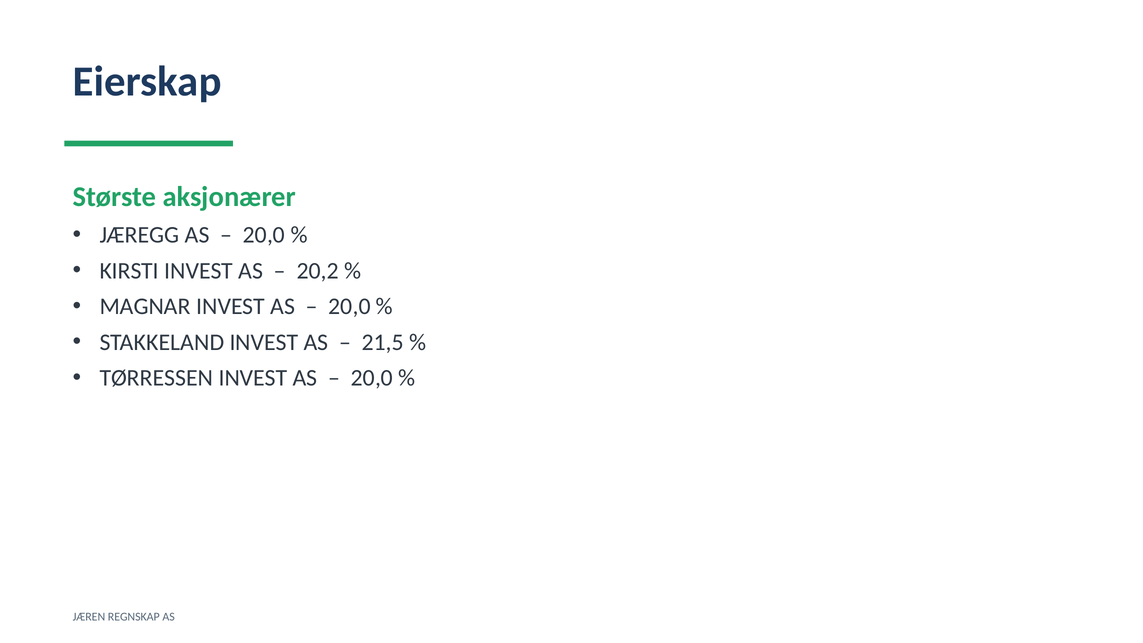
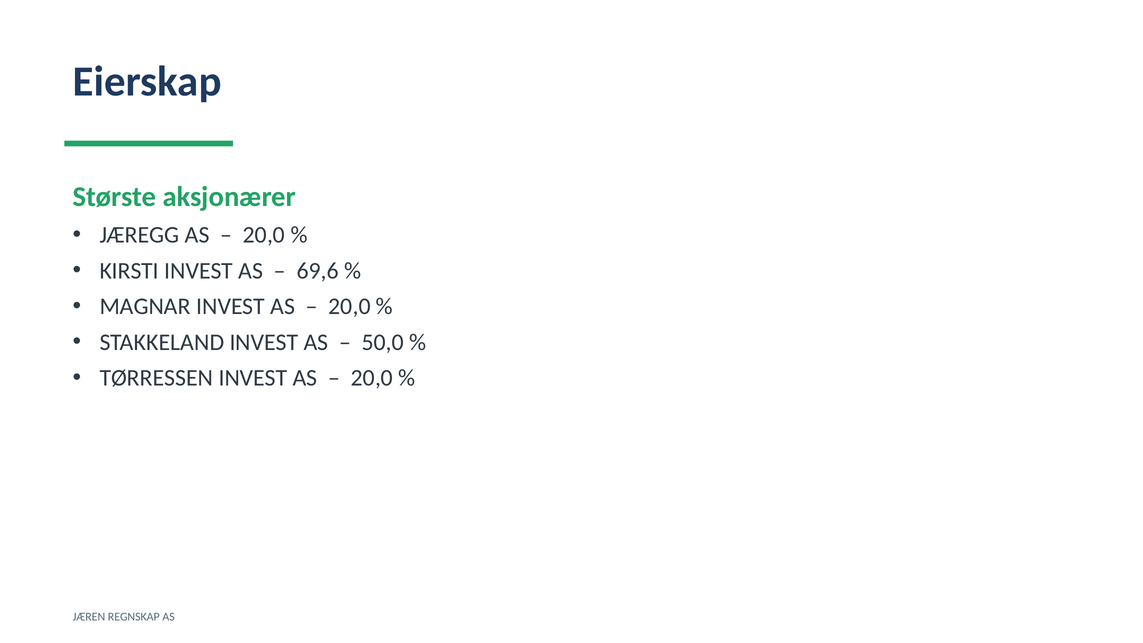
20,2: 20,2 -> 69,6
21,5: 21,5 -> 50,0
